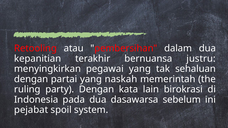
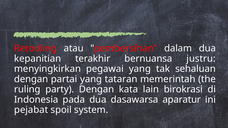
naskah: naskah -> tataran
sebelum: sebelum -> aparatur
